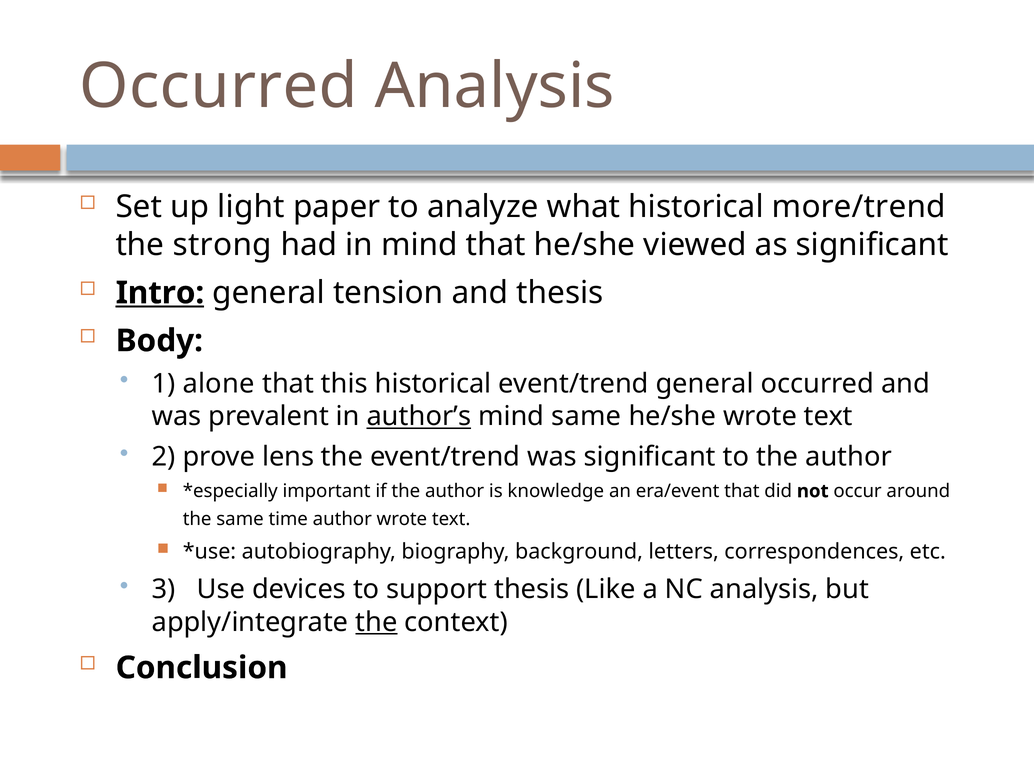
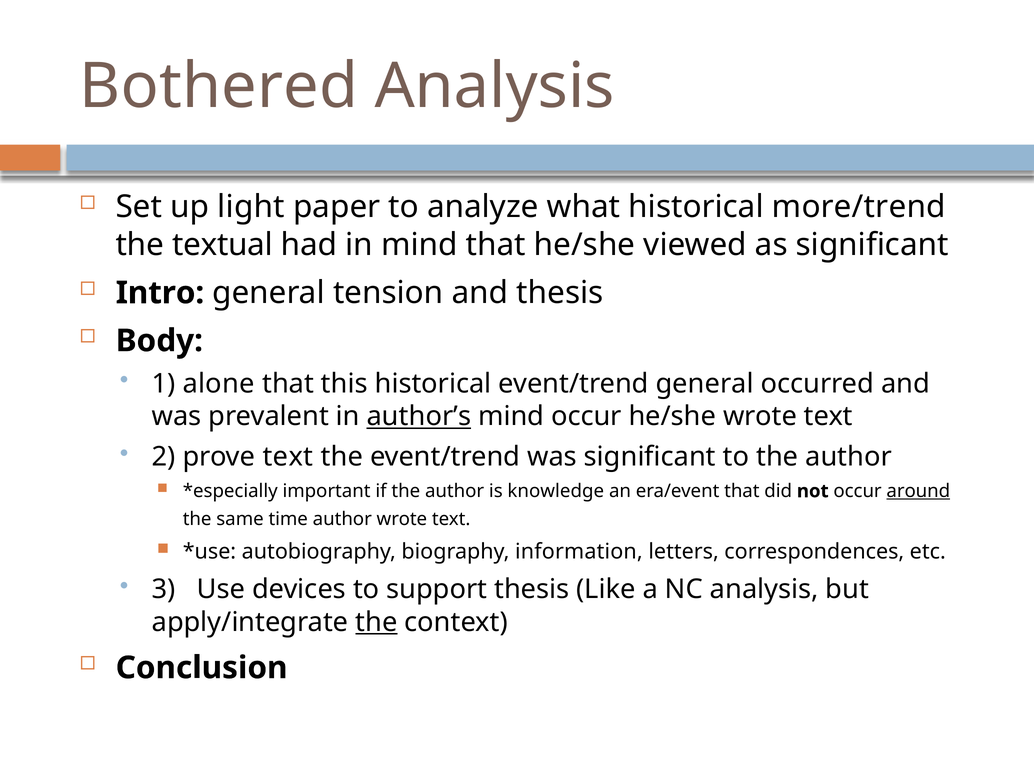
Occurred at (219, 86): Occurred -> Bothered
strong: strong -> textual
Intro underline: present -> none
mind same: same -> occur
prove lens: lens -> text
around underline: none -> present
background: background -> information
